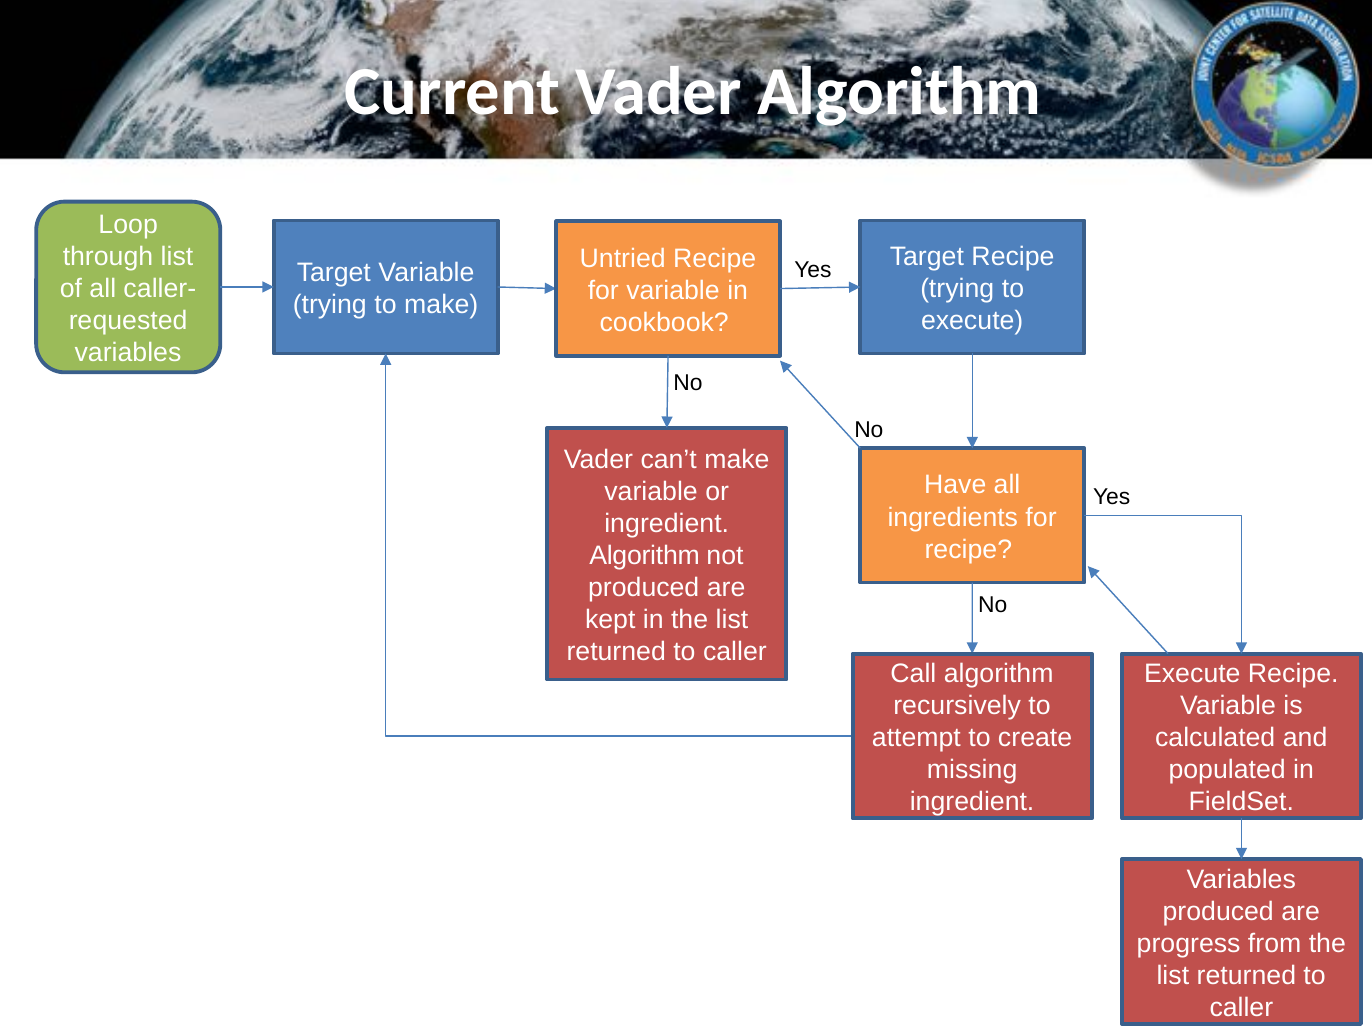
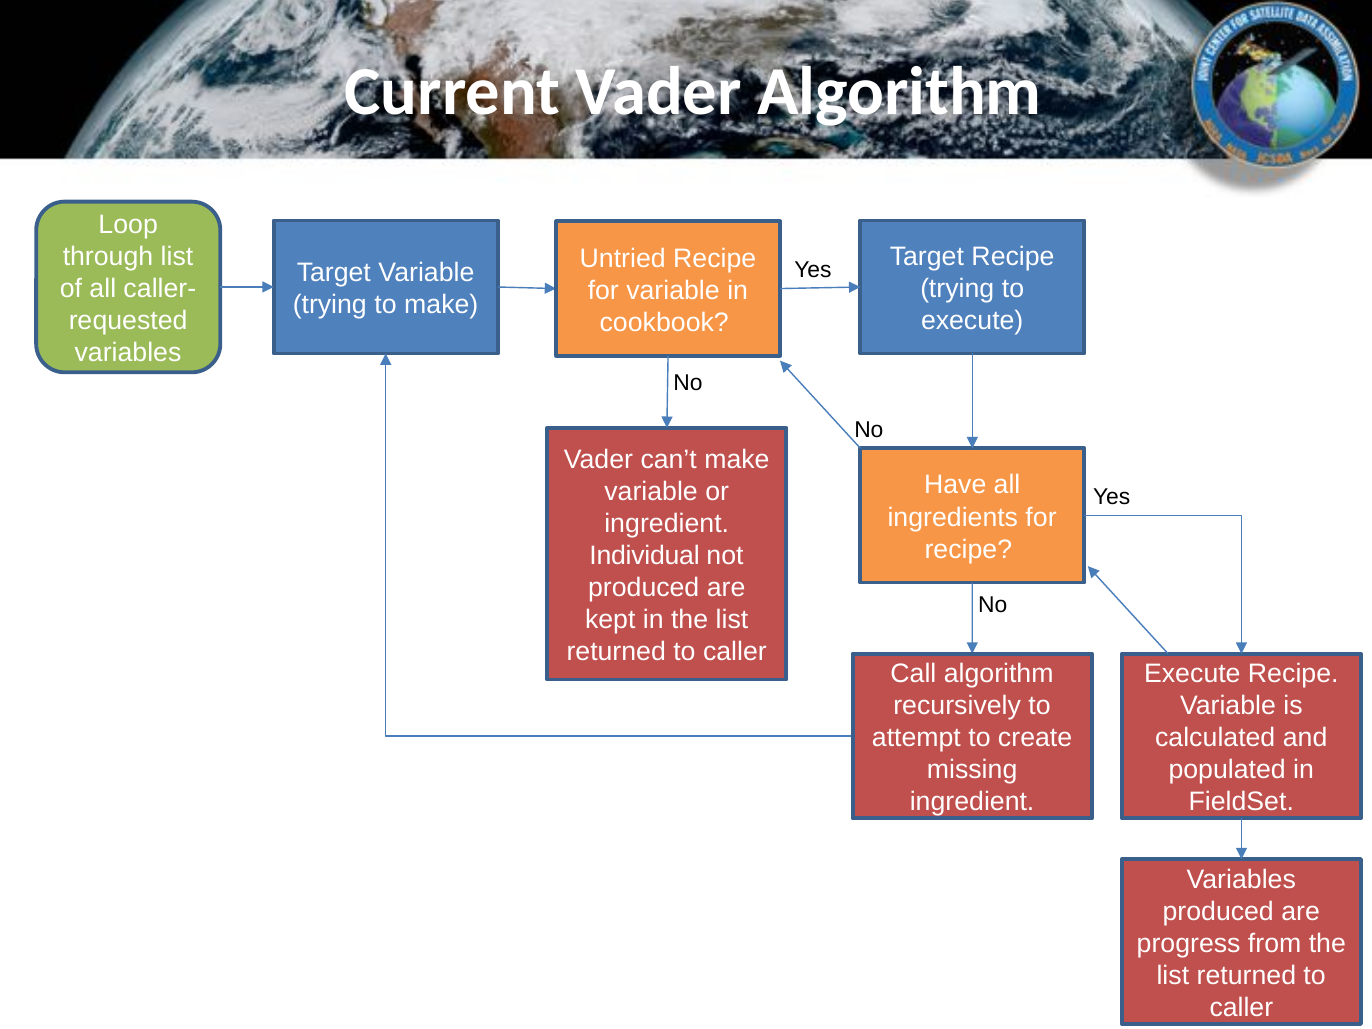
Algorithm at (645, 556): Algorithm -> Individual
